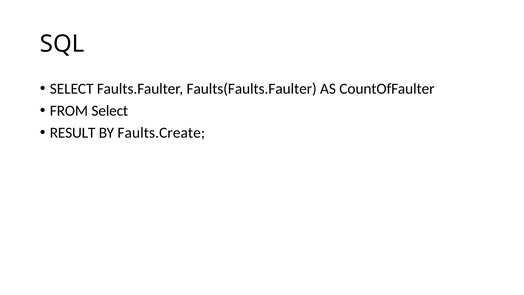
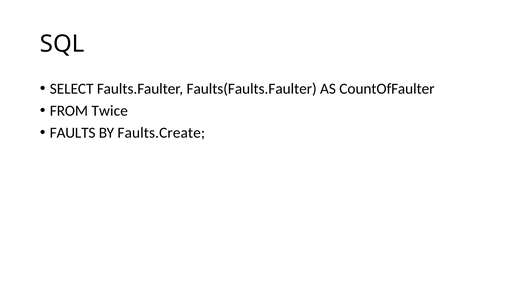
FROM Select: Select -> Twice
RESULT: RESULT -> FAULTS
